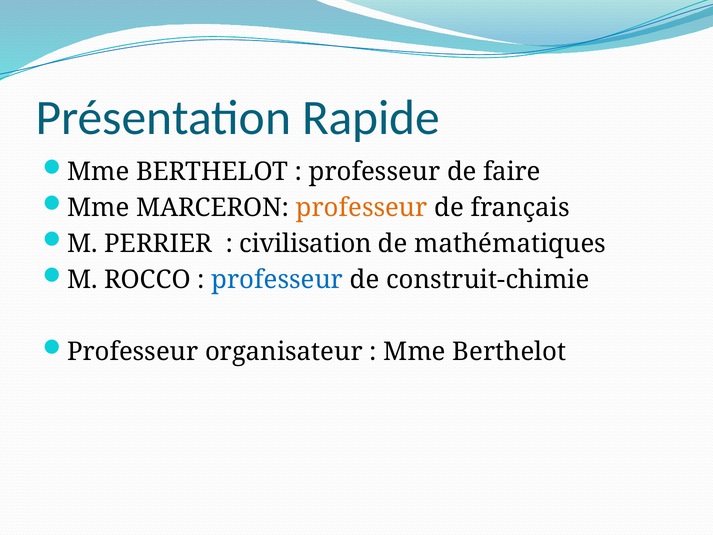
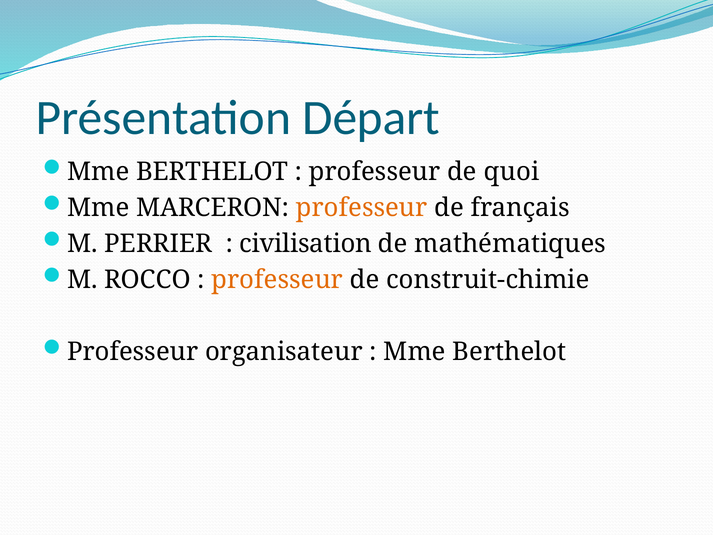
Rapide: Rapide -> Départ
faire: faire -> quoi
professeur at (277, 280) colour: blue -> orange
